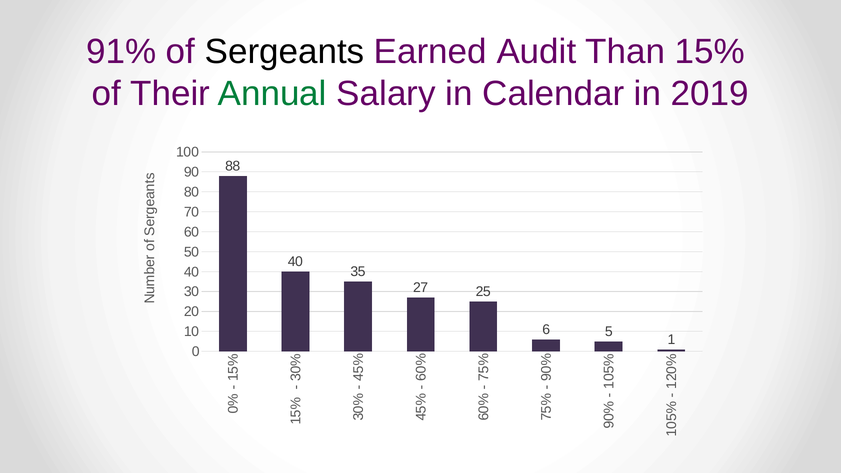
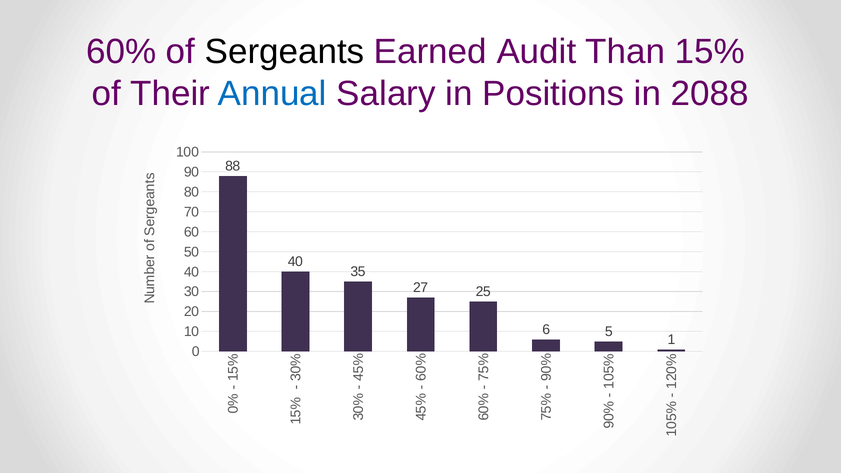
91%: 91% -> 60%
Annual colour: green -> blue
Calendar: Calendar -> Positions
2019: 2019 -> 2088
